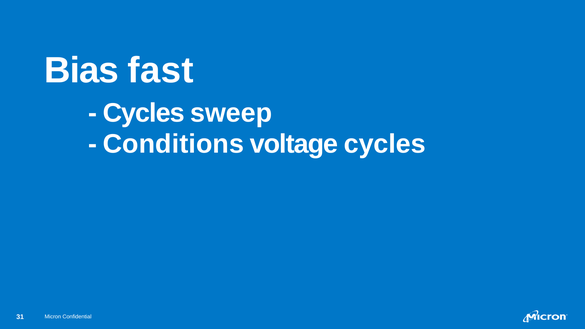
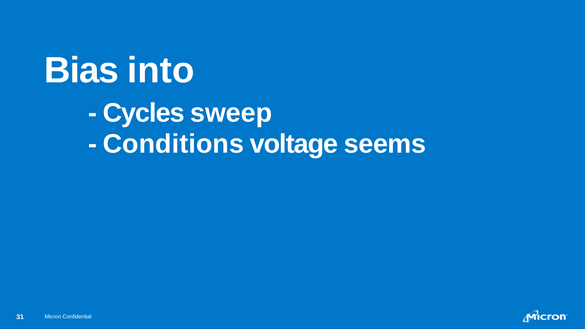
fast: fast -> into
voltage cycles: cycles -> seems
